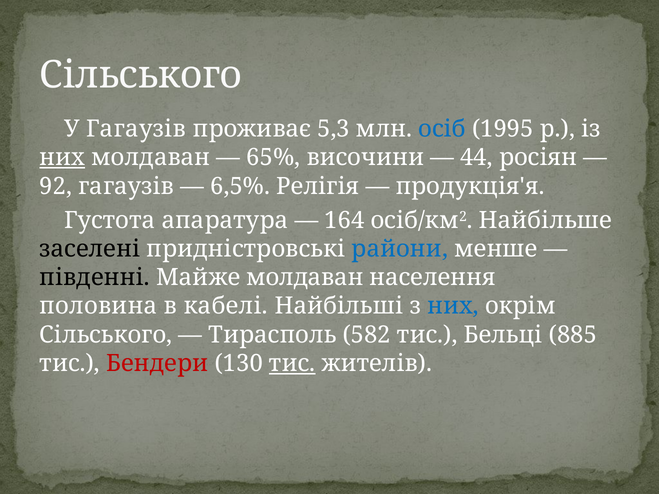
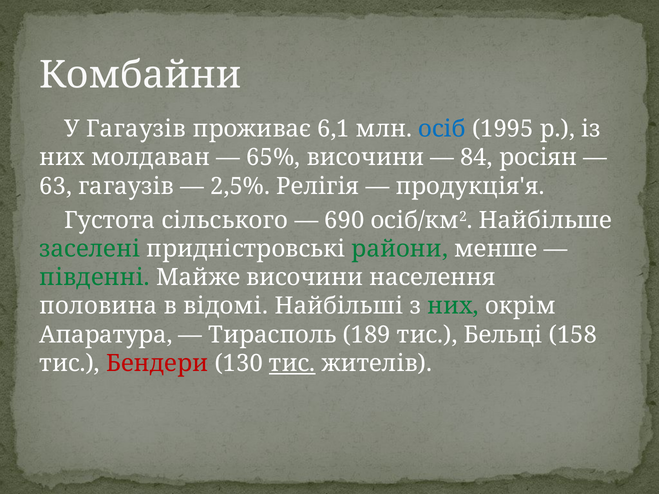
Сільського at (141, 75): Сільського -> Комбайни
5,3: 5,3 -> 6,1
них at (62, 158) underline: present -> none
44: 44 -> 84
92: 92 -> 63
6,5%: 6,5% -> 2,5%
апаратура: апаратура -> сільського
164: 164 -> 690
заселені colour: black -> green
райони colour: blue -> green
південні colour: black -> green
Майже молдаван: молдаван -> височини
кабелі: кабелі -> відомі
них at (453, 306) colour: blue -> green
Сільського at (106, 335): Сільського -> Апаратура
582: 582 -> 189
885: 885 -> 158
